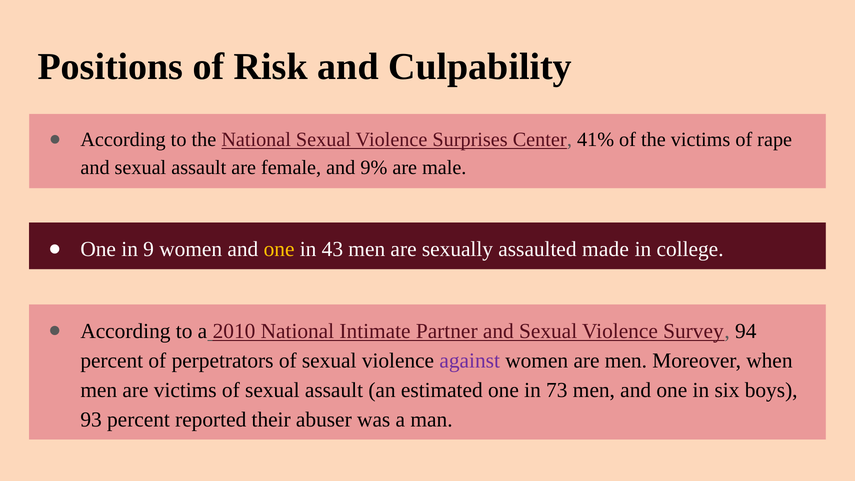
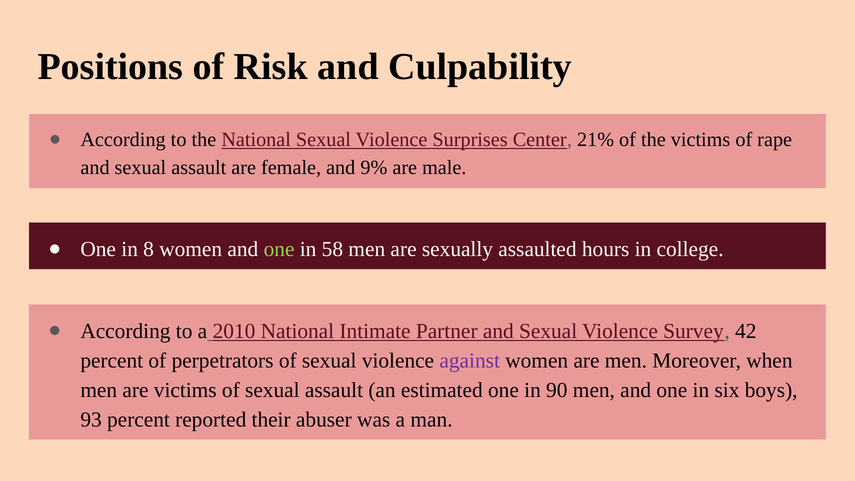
41%: 41% -> 21%
9: 9 -> 8
one at (279, 249) colour: yellow -> light green
43: 43 -> 58
made: made -> hours
94: 94 -> 42
73: 73 -> 90
